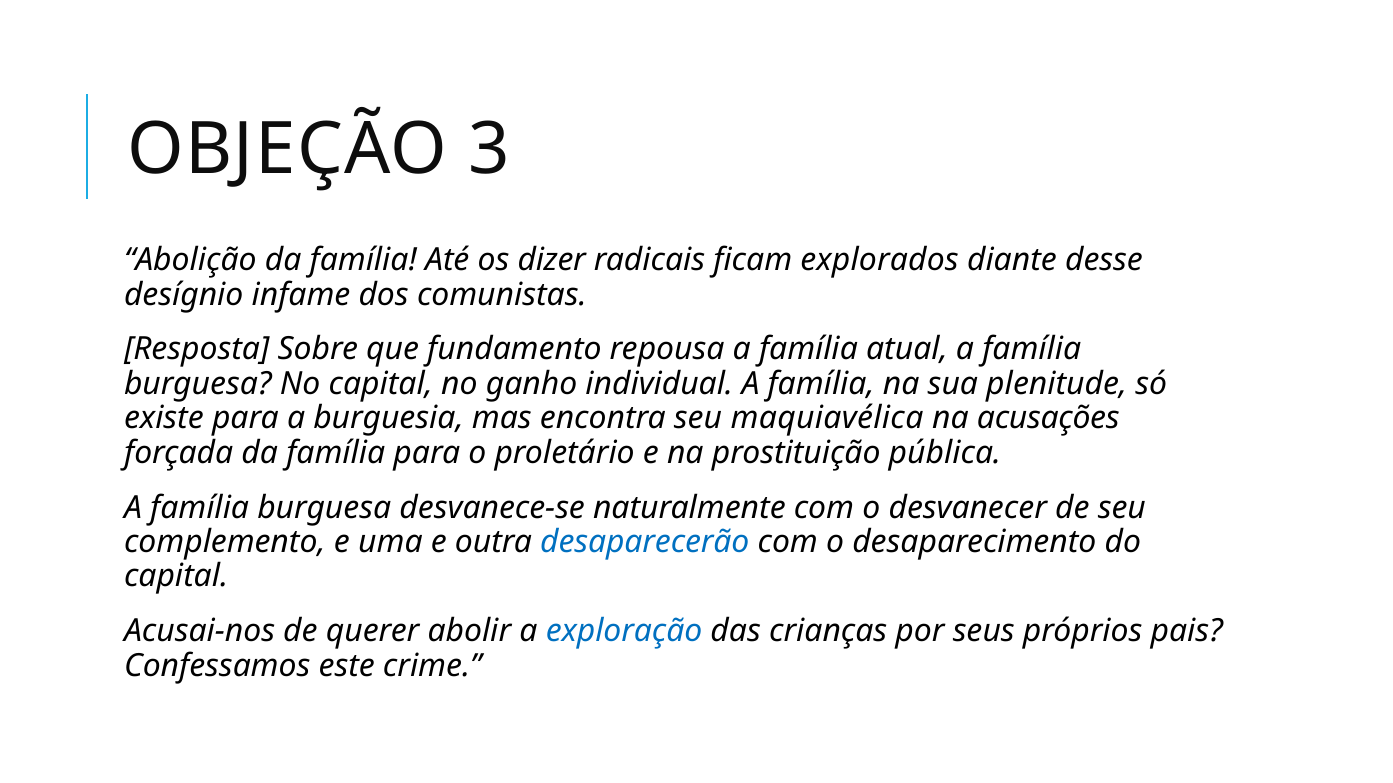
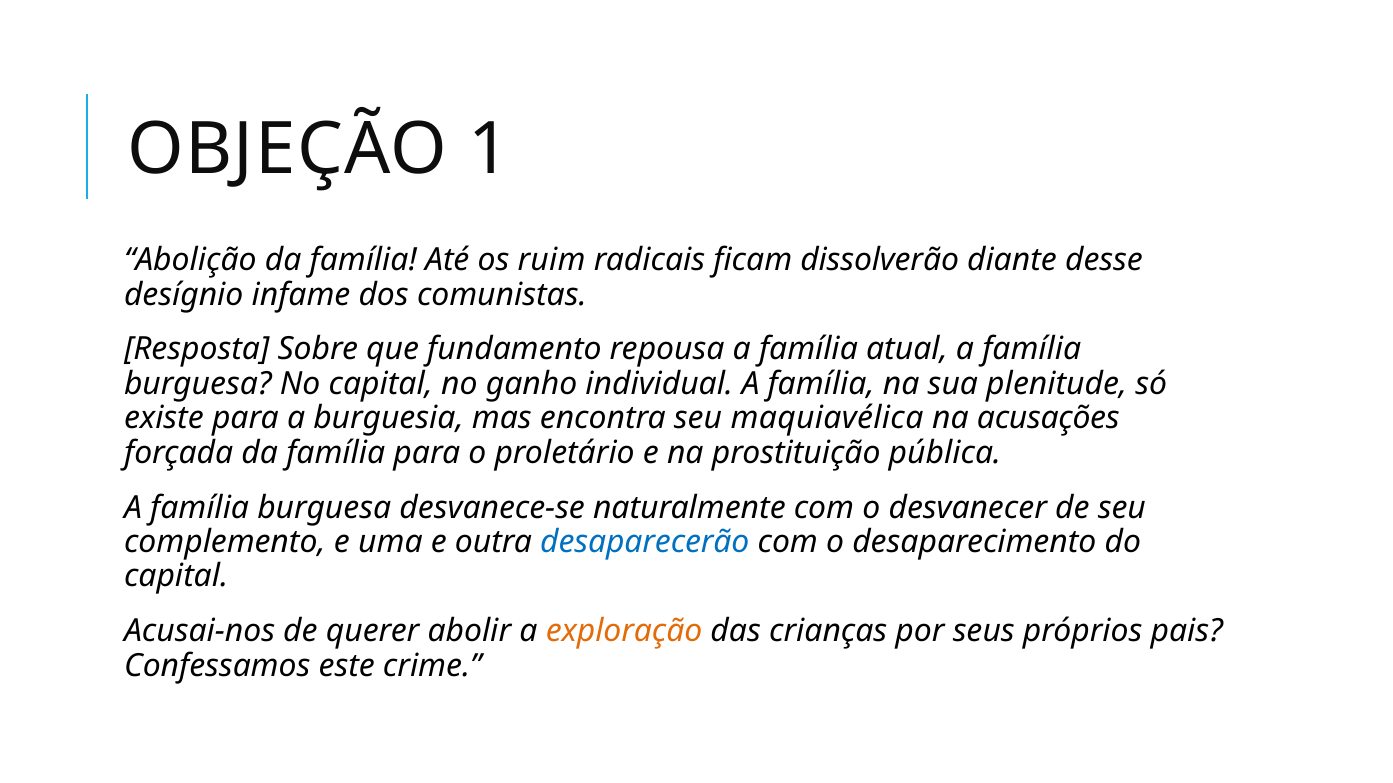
3: 3 -> 1
dizer: dizer -> ruim
explorados: explorados -> dissolverão
exploração colour: blue -> orange
